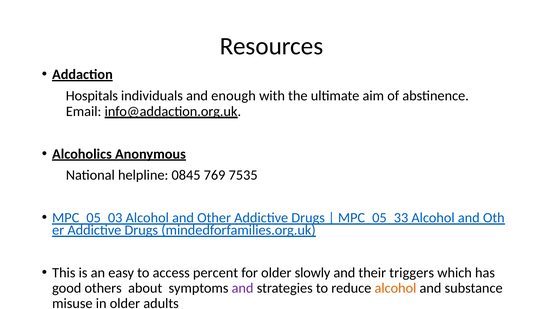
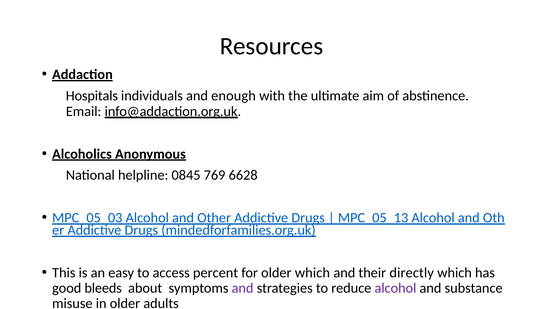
7535: 7535 -> 6628
MPC_05_33: MPC_05_33 -> MPC_05_13
older slowly: slowly -> which
triggers: triggers -> directly
others: others -> bleeds
alcohol at (395, 288) colour: orange -> purple
